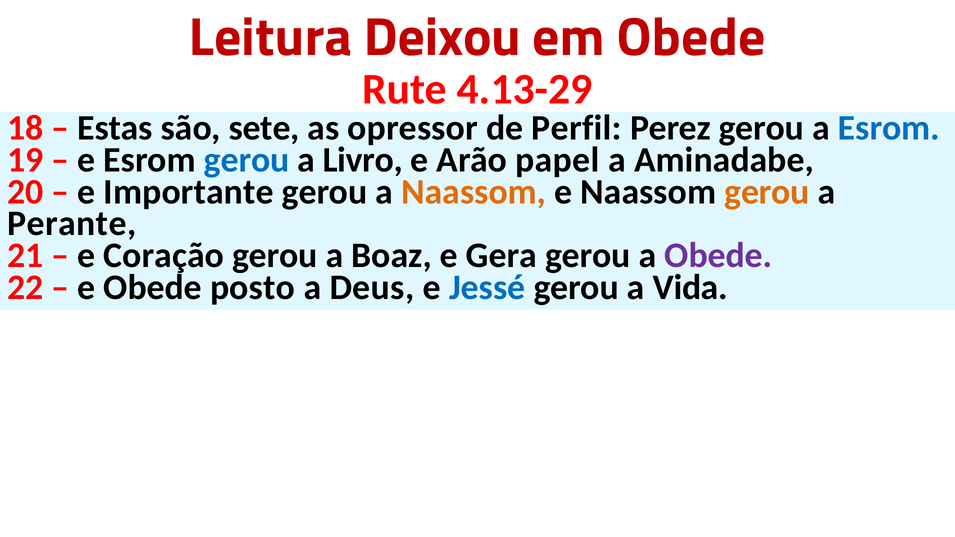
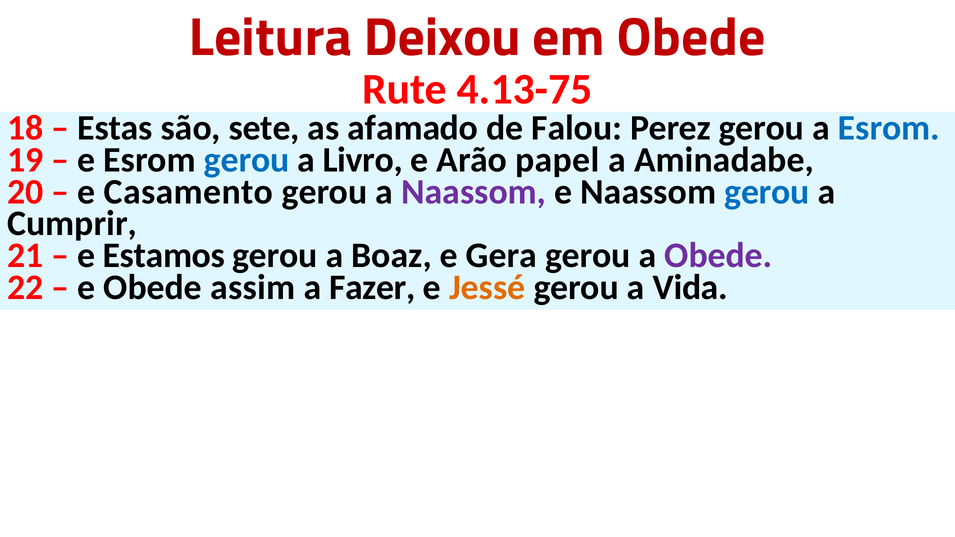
4.13-29: 4.13-29 -> 4.13-75
opressor: opressor -> afamado
Perfil: Perfil -> Falou
Importante: Importante -> Casamento
Naassom at (474, 192) colour: orange -> purple
gerou at (767, 192) colour: orange -> blue
Perante: Perante -> Cumprir
Coração: Coração -> Estamos
posto: posto -> assim
Deus: Deus -> Fazer
Jessé colour: blue -> orange
